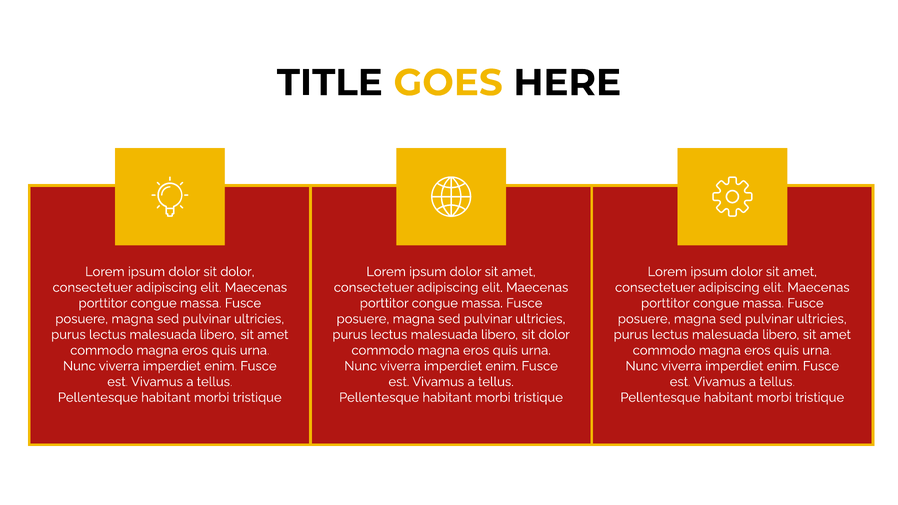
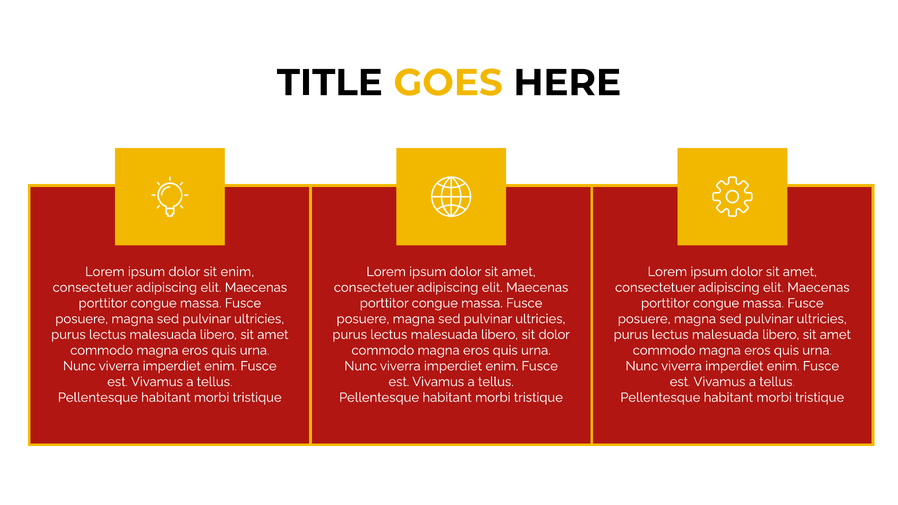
dolor sit dolor: dolor -> enim
